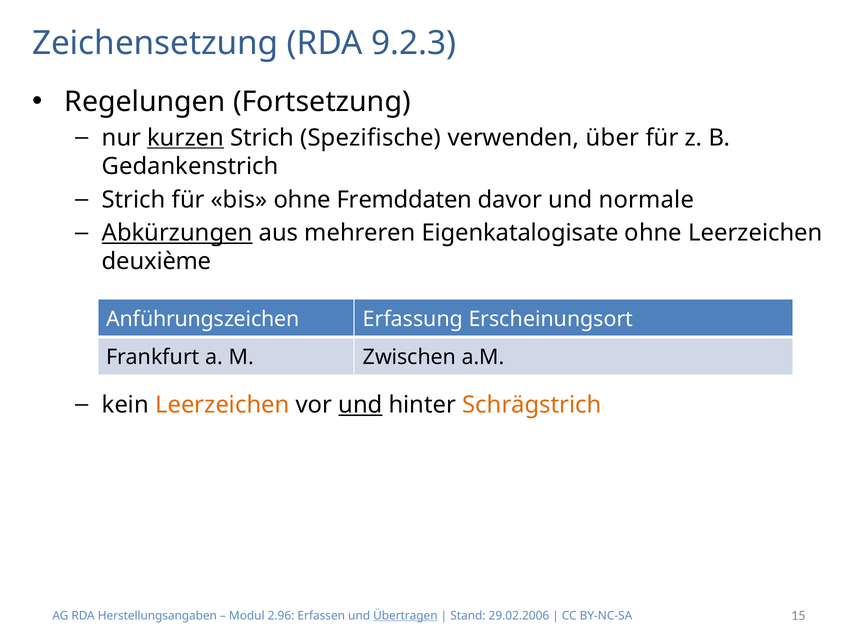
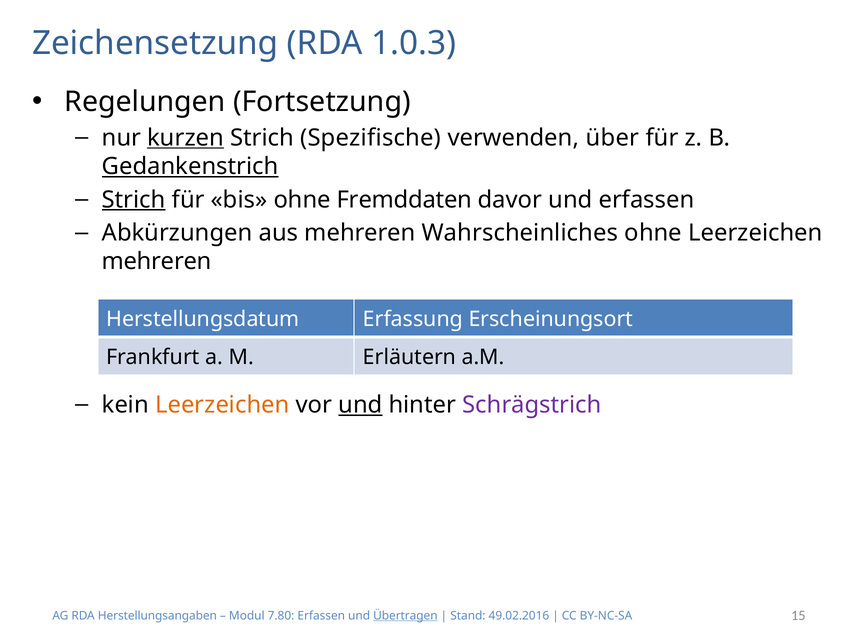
9.2.3: 9.2.3 -> 1.0.3
Gedankenstrich underline: none -> present
Strich at (134, 200) underline: none -> present
und normale: normale -> erfassen
Abkürzungen underline: present -> none
Eigenkatalogisate: Eigenkatalogisate -> Wahrscheinliches
deuxième at (157, 262): deuxième -> mehreren
Anführungszeichen: Anführungszeichen -> Herstellungsdatum
Zwischen: Zwischen -> Erläutern
Schrägstrich colour: orange -> purple
2.96: 2.96 -> 7.80
29.02.2006: 29.02.2006 -> 49.02.2016
